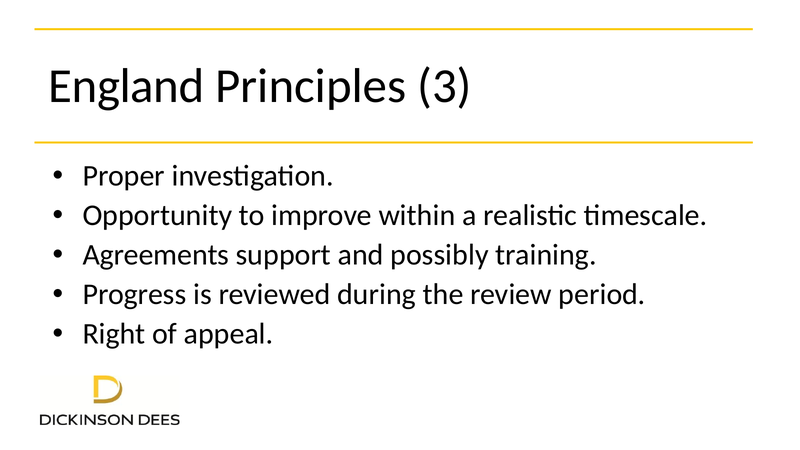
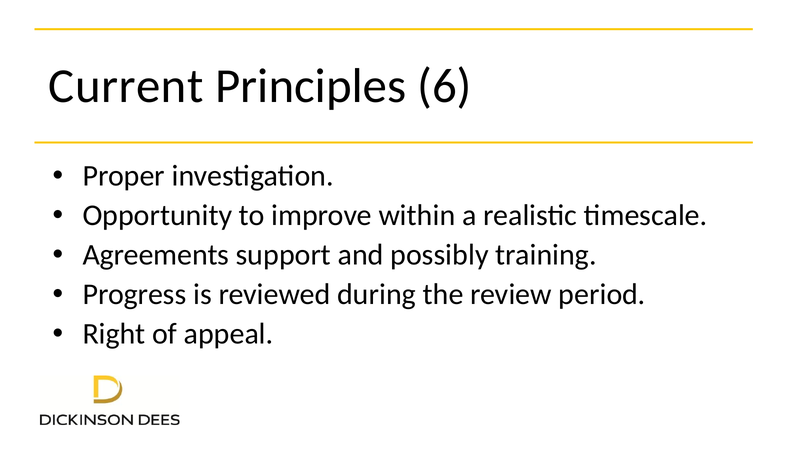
England: England -> Current
3: 3 -> 6
